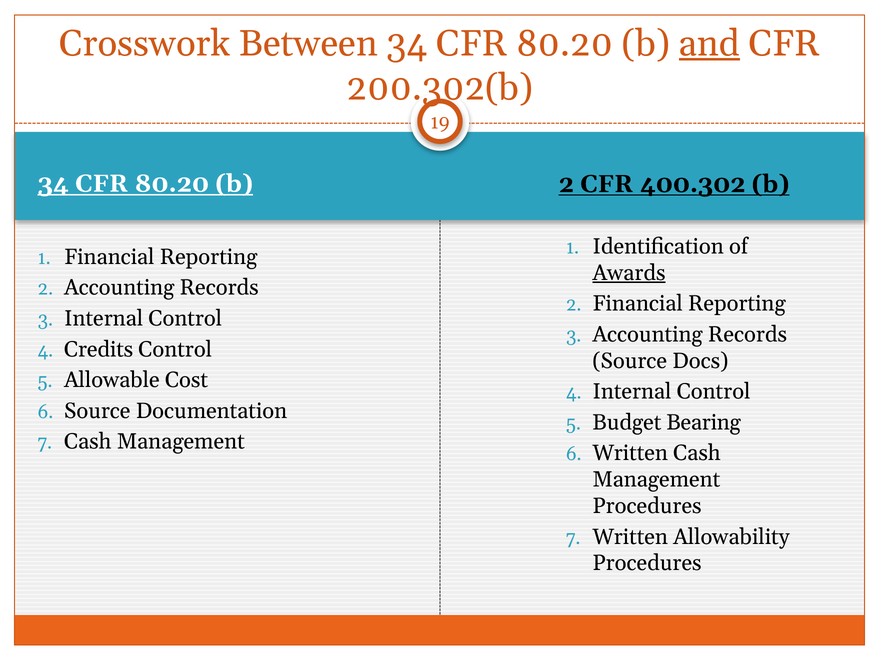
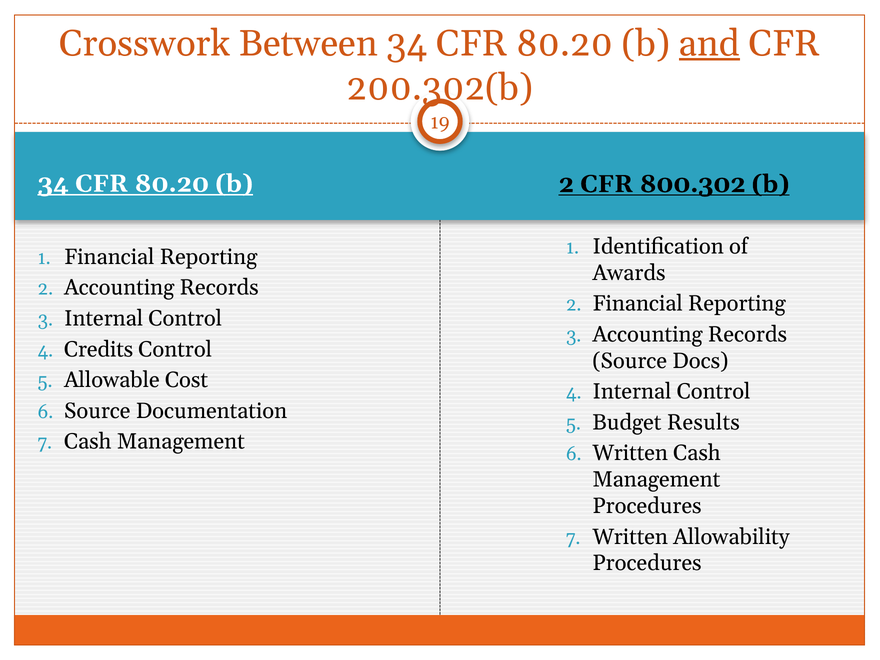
400.302: 400.302 -> 800.302
Awards underline: present -> none
Bearing: Bearing -> Results
